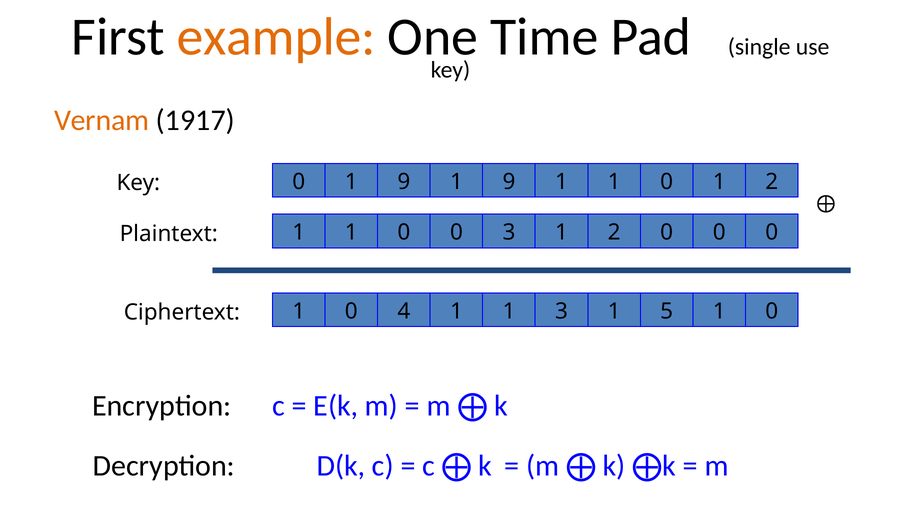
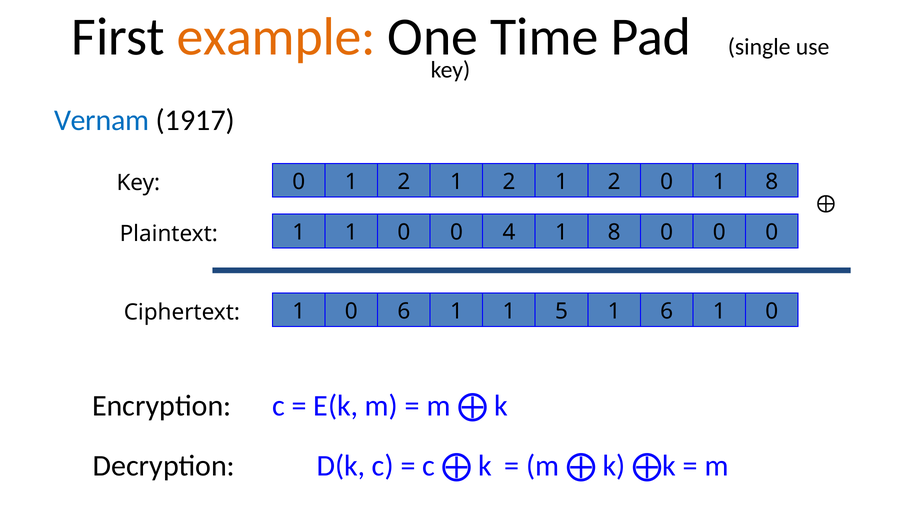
Vernam colour: orange -> blue
0 1 9: 9 -> 2
9 at (509, 182): 9 -> 2
1 at (614, 182): 1 -> 2
0 2: 2 -> 8
0 3: 3 -> 4
1 2: 2 -> 8
0 4: 4 -> 6
1 3: 3 -> 5
1 5: 5 -> 6
